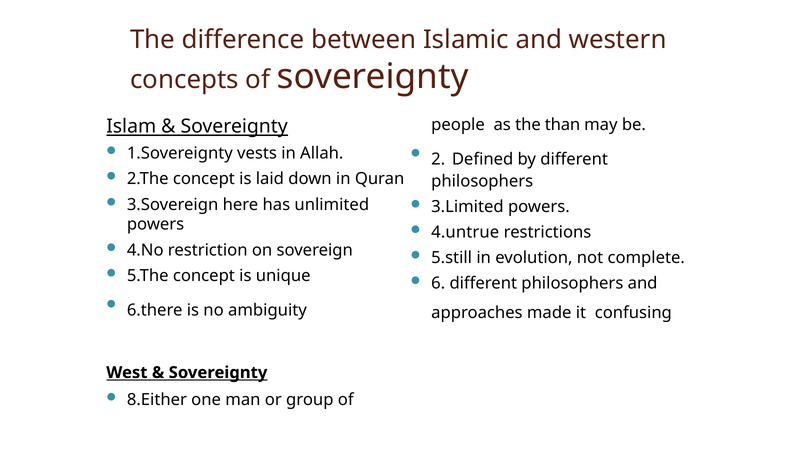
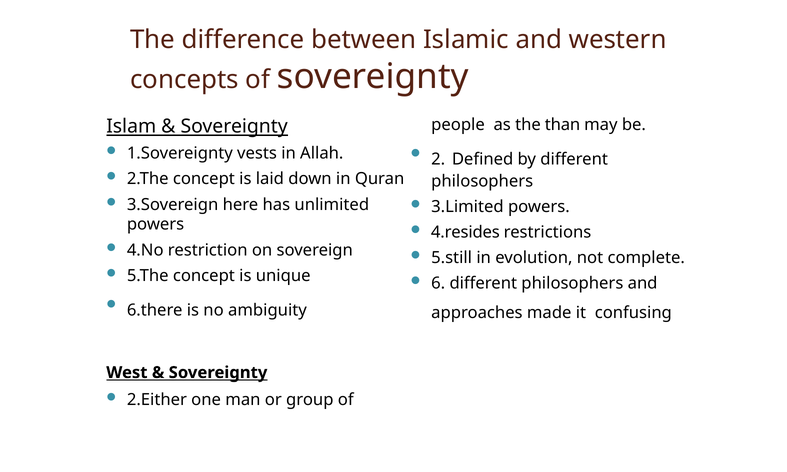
4.untrue: 4.untrue -> 4.resides
8.Either: 8.Either -> 2.Either
